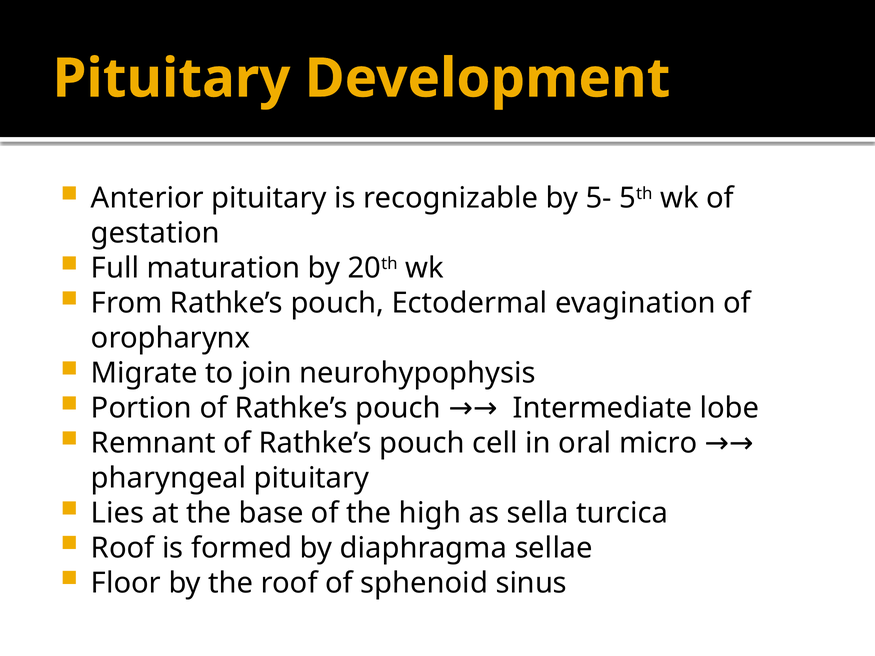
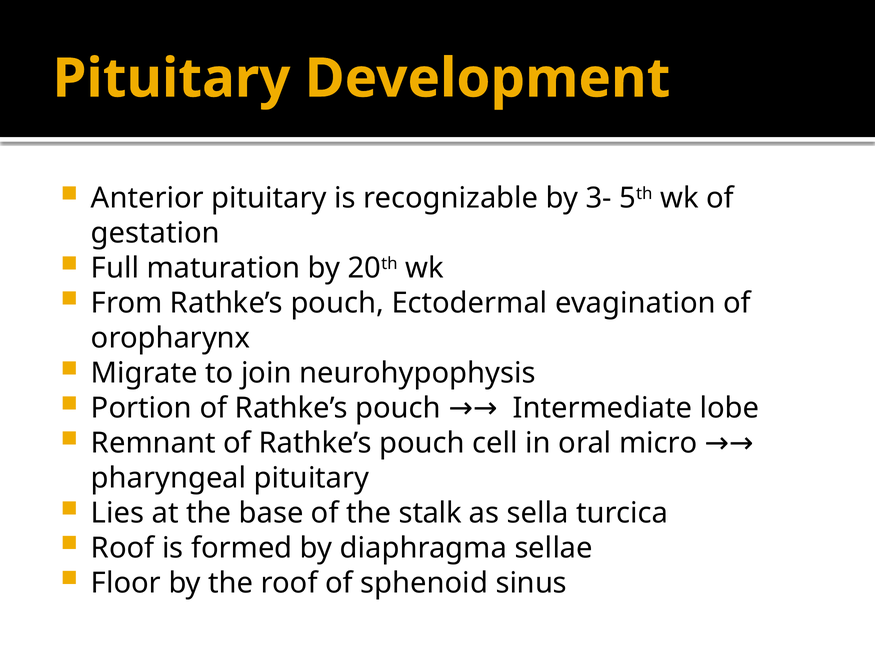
5-: 5- -> 3-
high: high -> stalk
